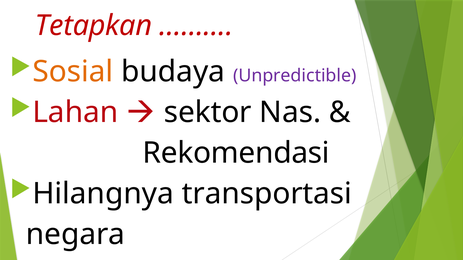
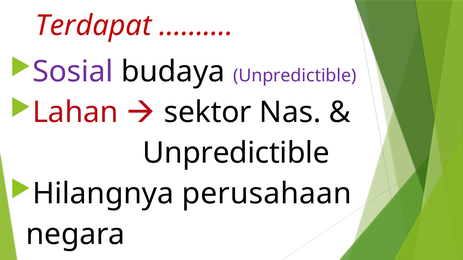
Tetapkan: Tetapkan -> Terdapat
Sosial colour: orange -> purple
Rekomendasi at (236, 153): Rekomendasi -> Unpredictible
transportasi: transportasi -> perusahaan
